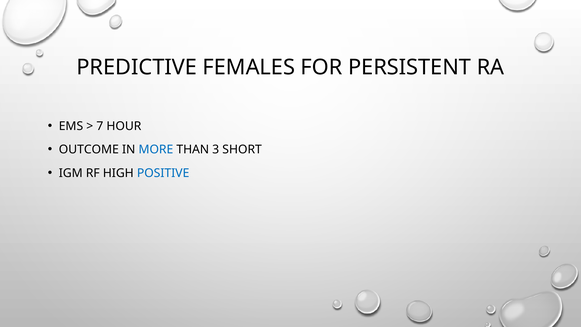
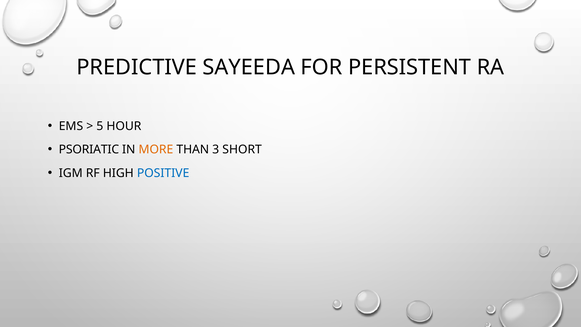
FEMALES: FEMALES -> SAYEEDA
7: 7 -> 5
OUTCOME: OUTCOME -> PSORIATIC
MORE colour: blue -> orange
